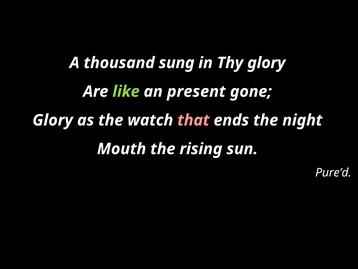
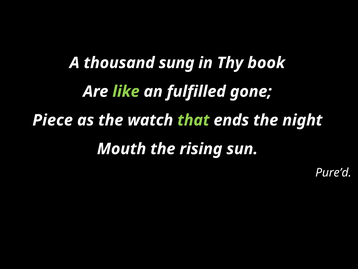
Thy glory: glory -> book
present: present -> fulfilled
Glory at (53, 120): Glory -> Piece
that colour: pink -> light green
